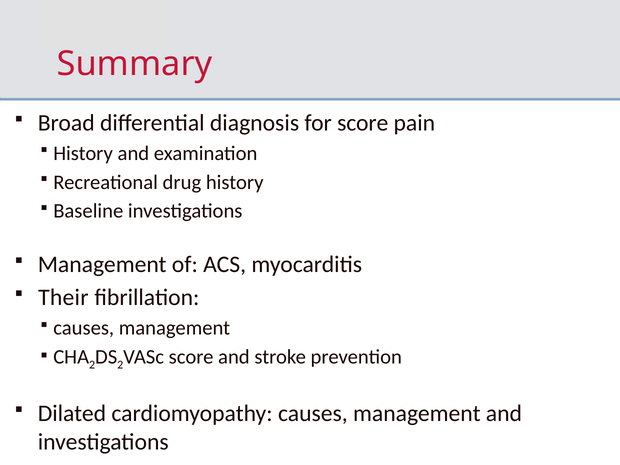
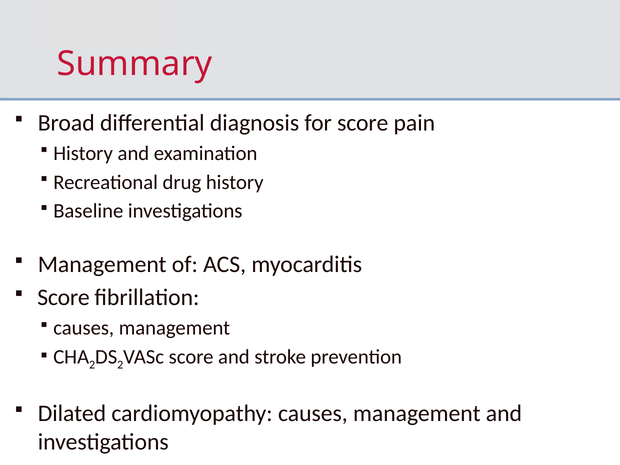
Their at (63, 298): Their -> Score
